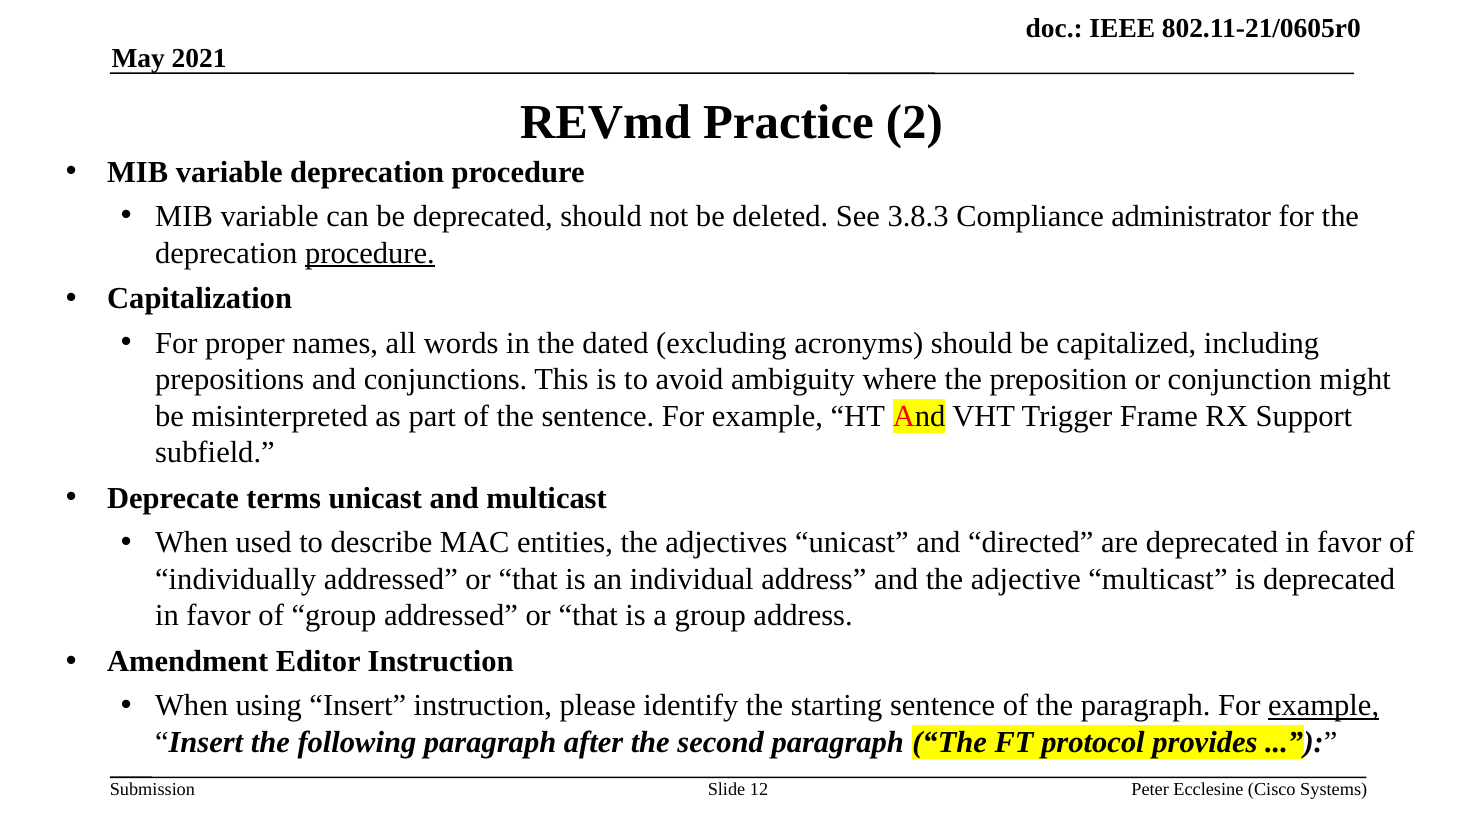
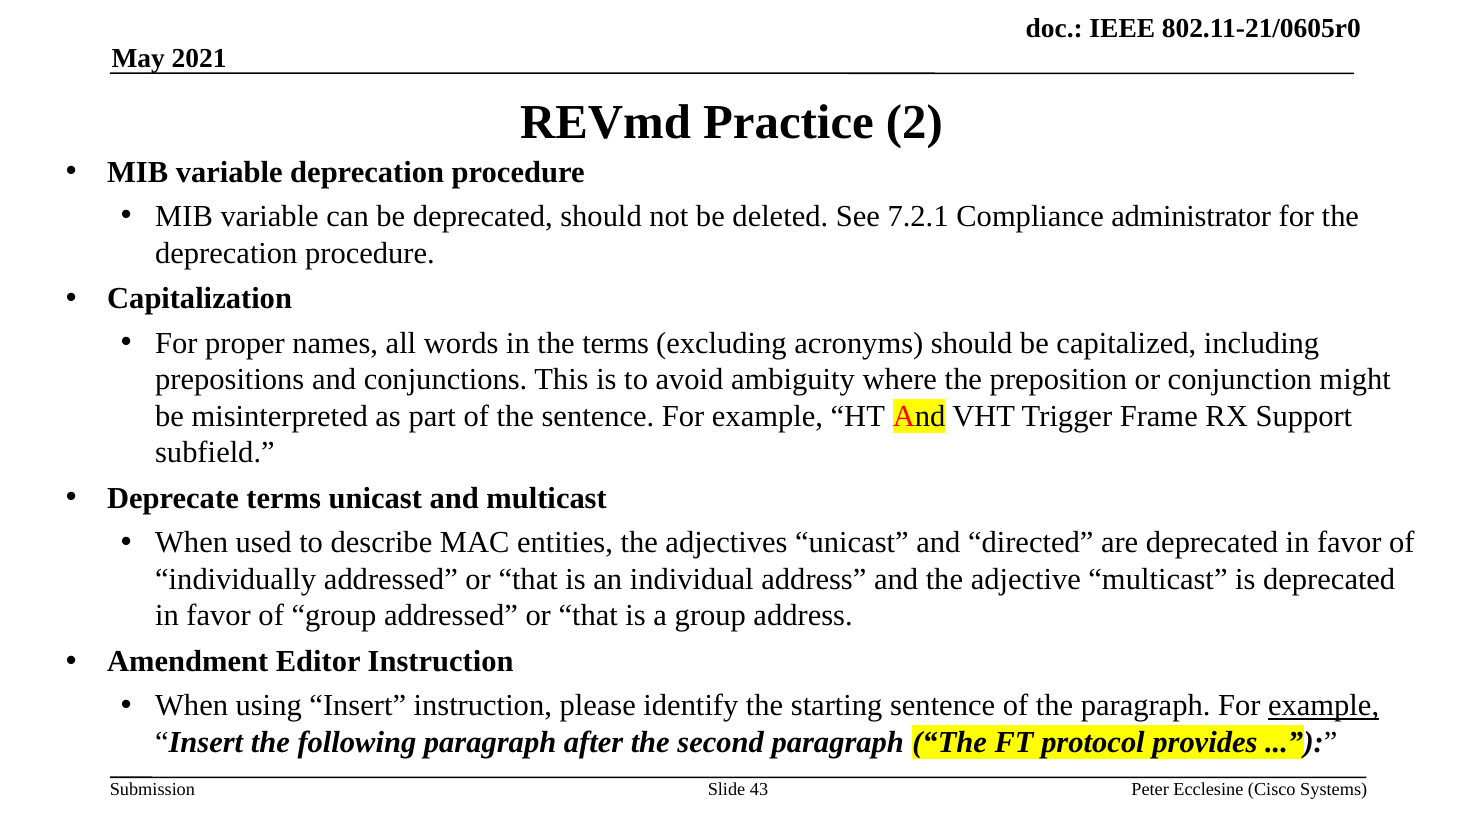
3.8.3: 3.8.3 -> 7.2.1
procedure at (370, 253) underline: present -> none
the dated: dated -> terms
12: 12 -> 43
